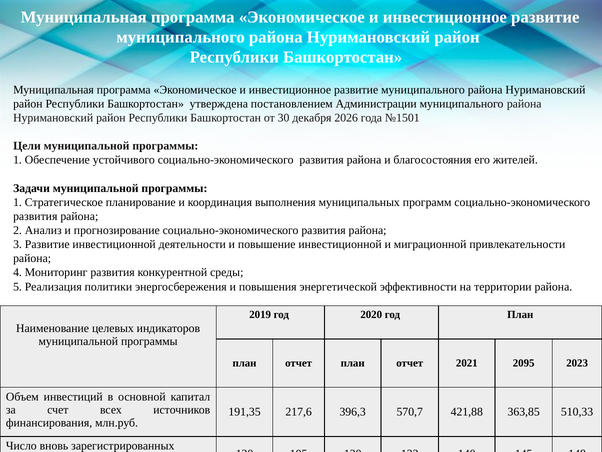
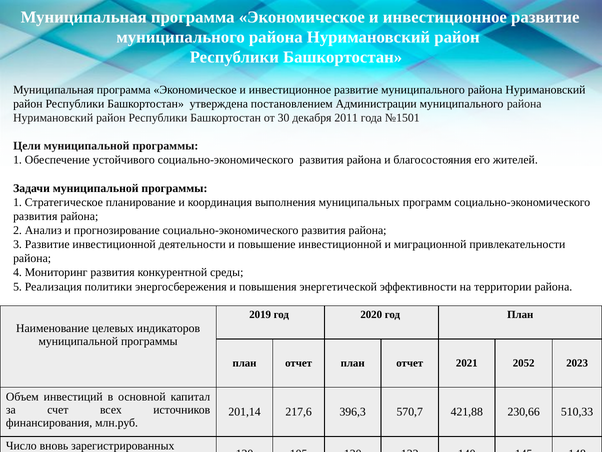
2026: 2026 -> 2011
2095: 2095 -> 2052
191,35: 191,35 -> 201,14
363,85: 363,85 -> 230,66
